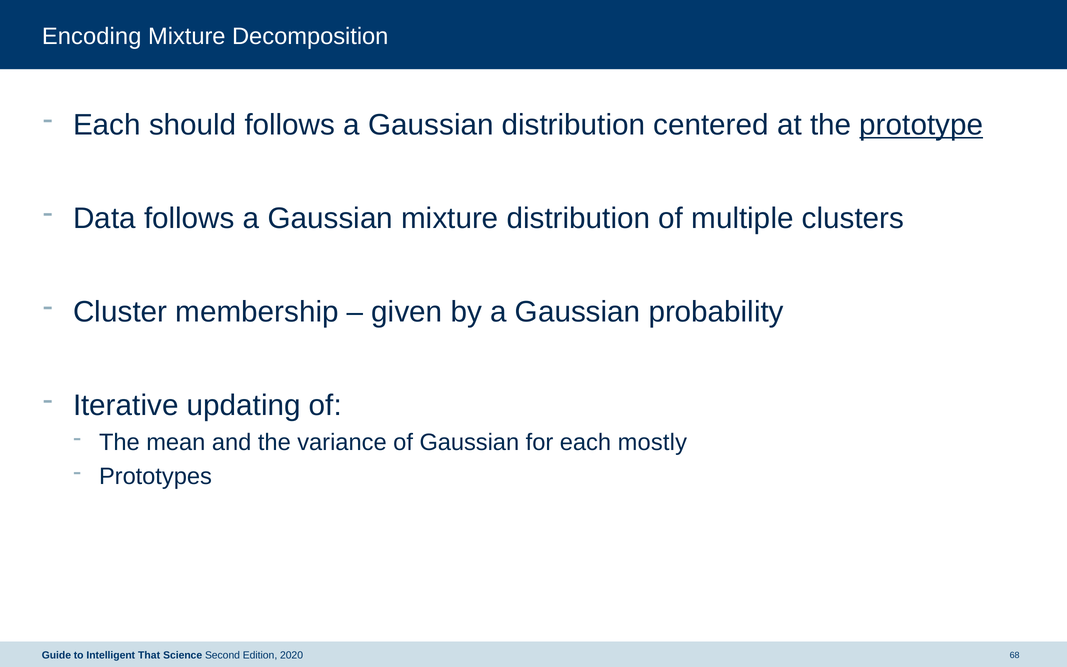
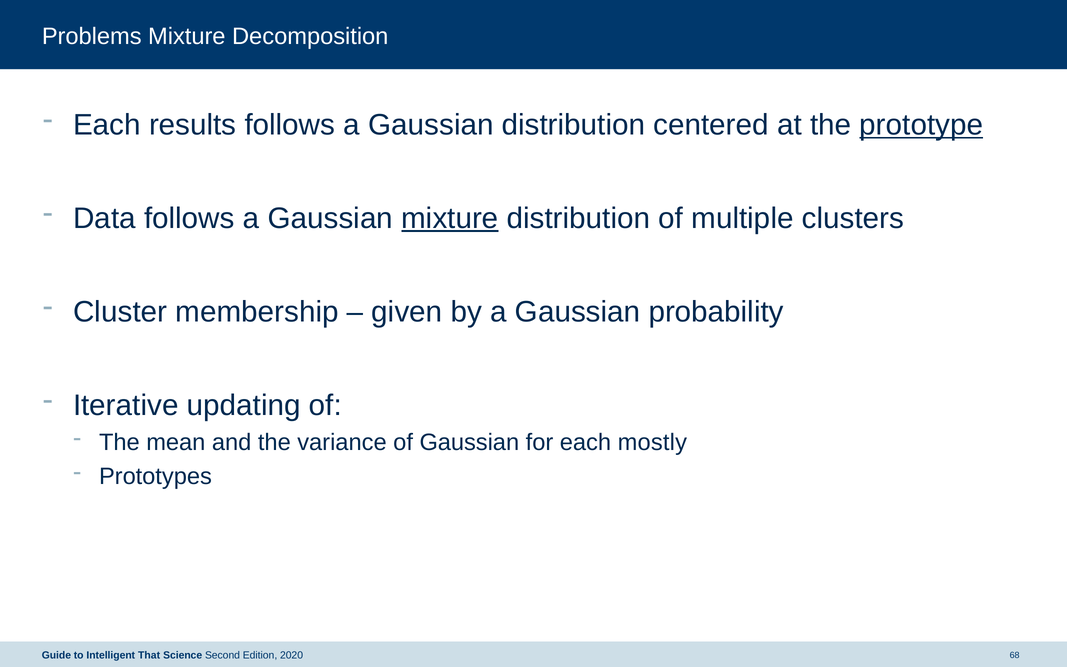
Encoding: Encoding -> Problems
should: should -> results
mixture at (450, 218) underline: none -> present
